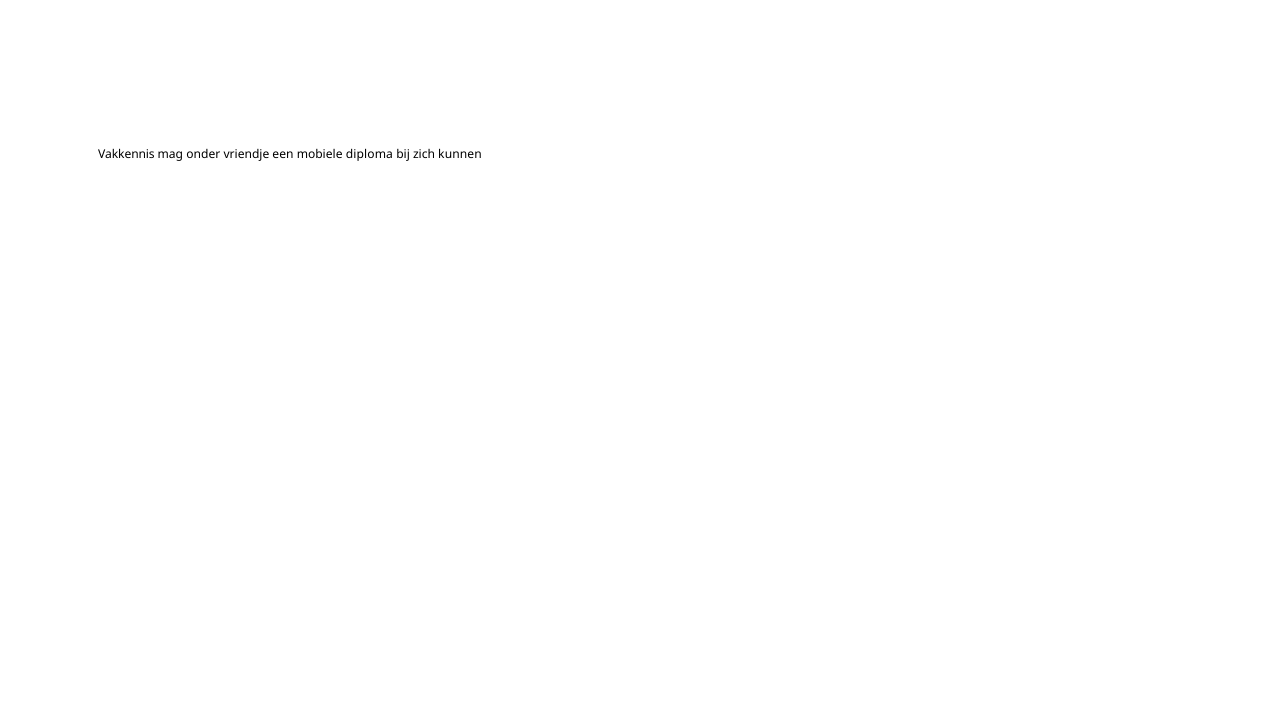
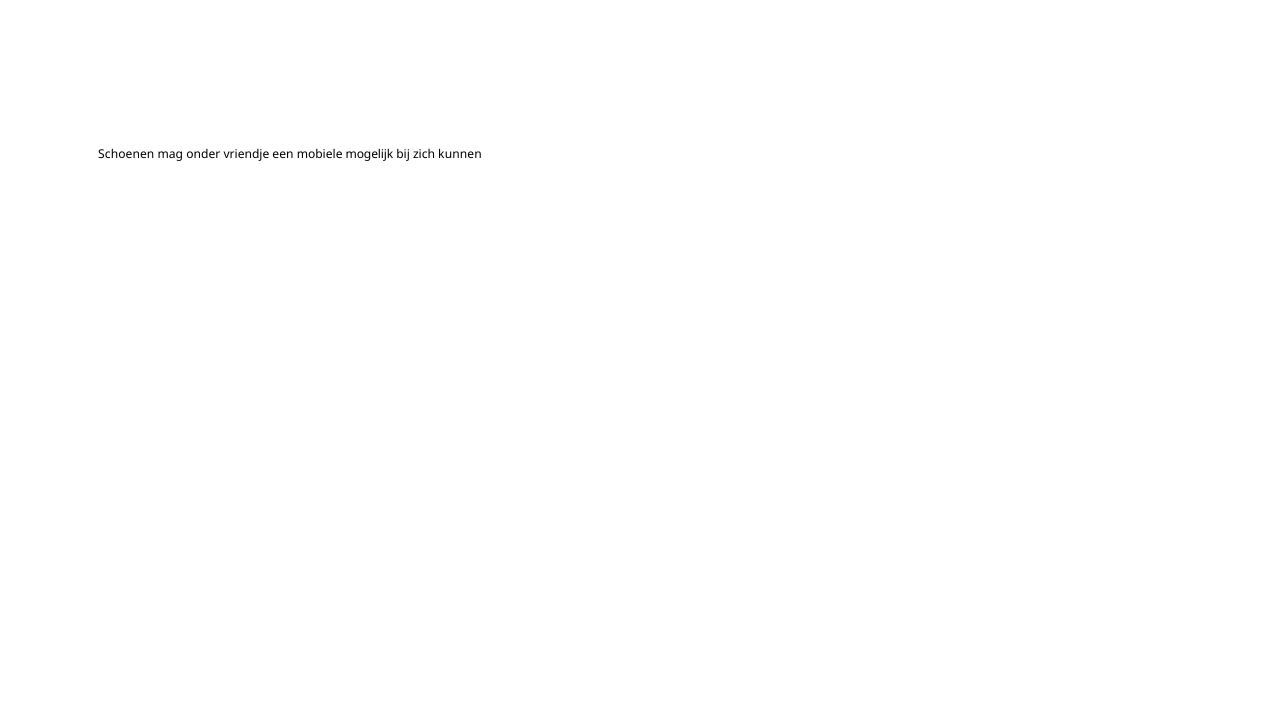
Vakkennis: Vakkennis -> Schoenen
diploma: diploma -> mogelijk
